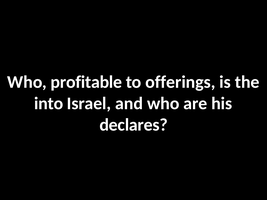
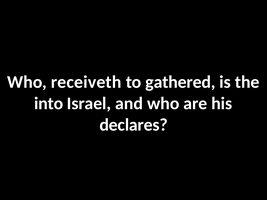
profitable: profitable -> receiveth
offerings: offerings -> gathered
